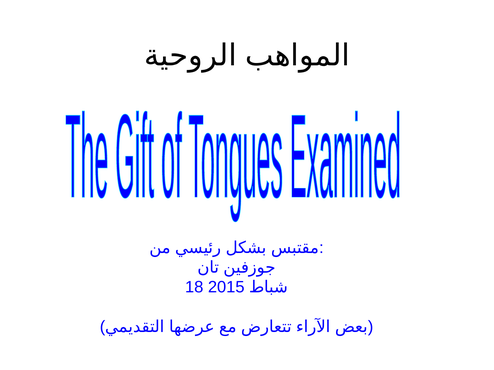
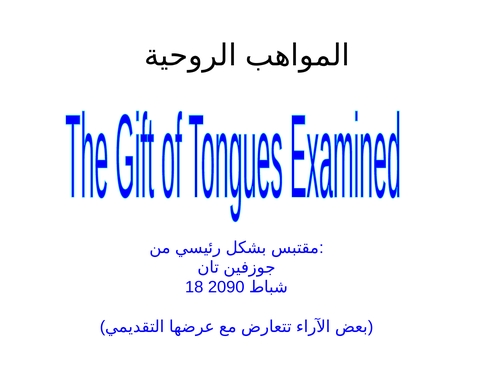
2015: 2015 -> 2090
